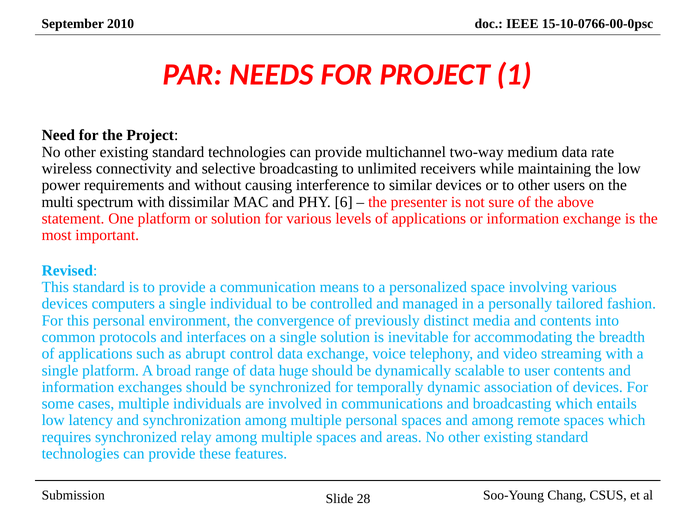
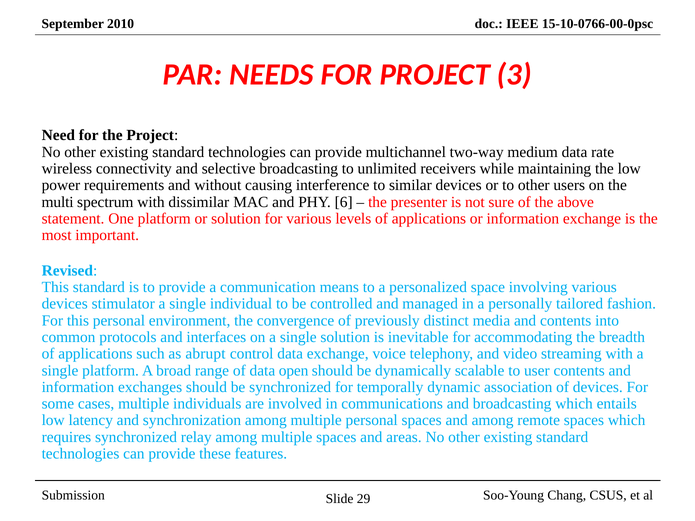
1: 1 -> 3
computers: computers -> stimulator
huge: huge -> open
28: 28 -> 29
